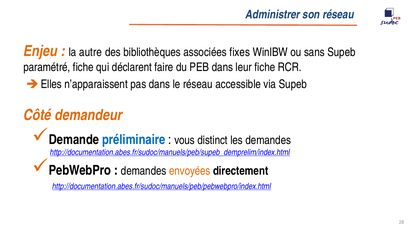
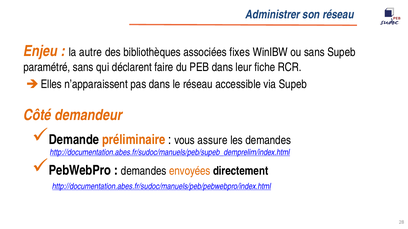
paramétré fiche: fiche -> sans
préliminaire colour: blue -> orange
distinct: distinct -> assure
